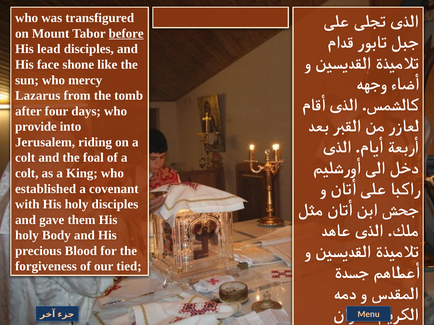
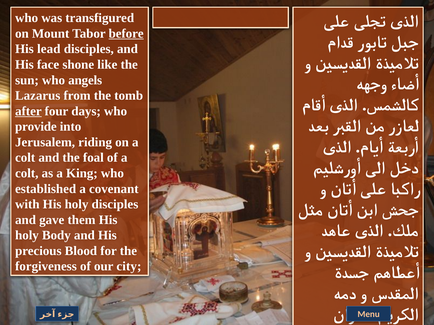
mercy: mercy -> angels
after underline: none -> present
tied: tied -> city
